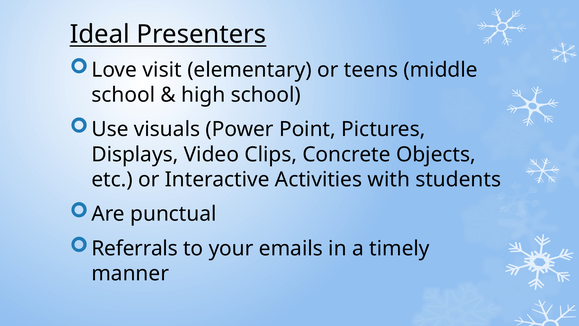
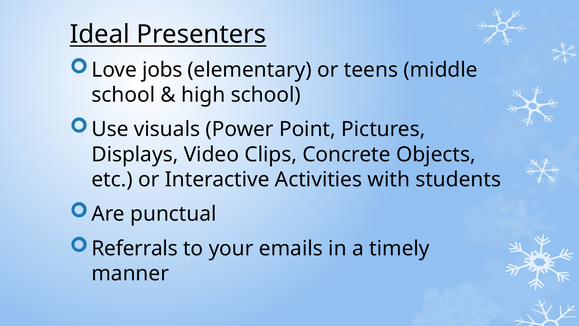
visit: visit -> jobs
